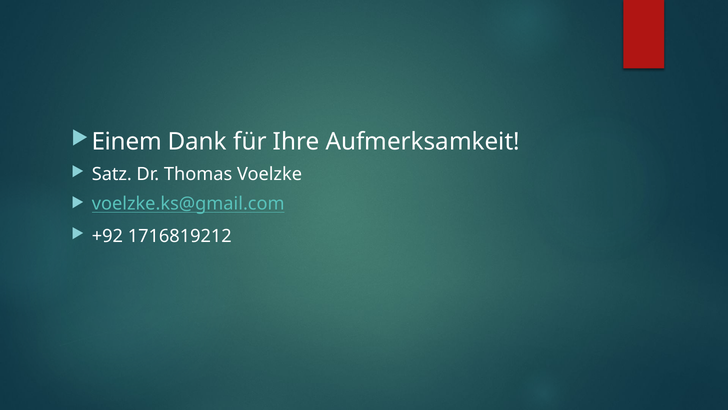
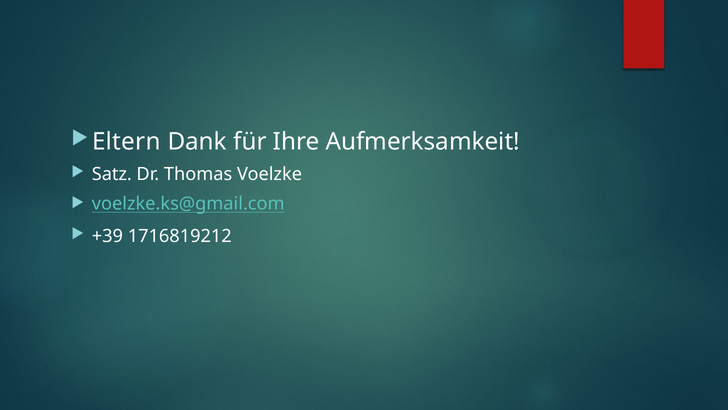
Einem: Einem -> Eltern
+92: +92 -> +39
